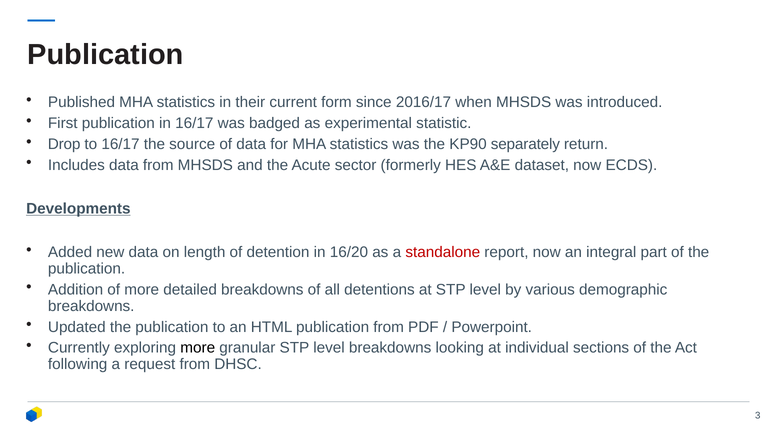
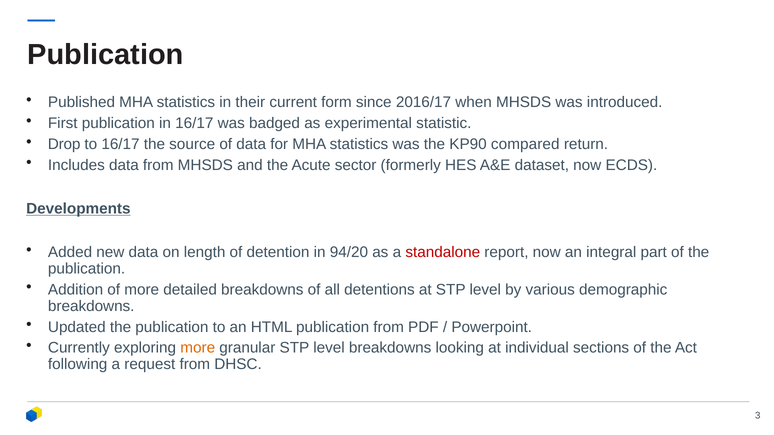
separately: separately -> compared
16/20: 16/20 -> 94/20
more at (198, 348) colour: black -> orange
